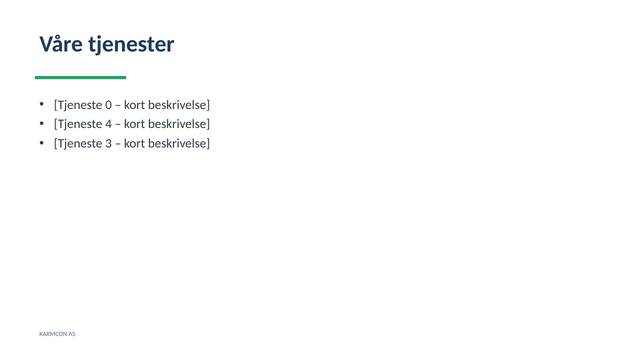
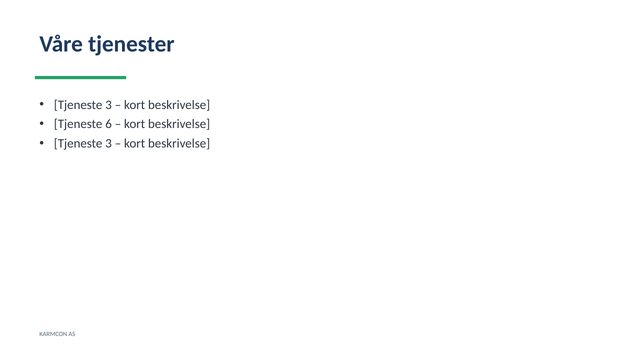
0 at (109, 105): 0 -> 3
4: 4 -> 6
